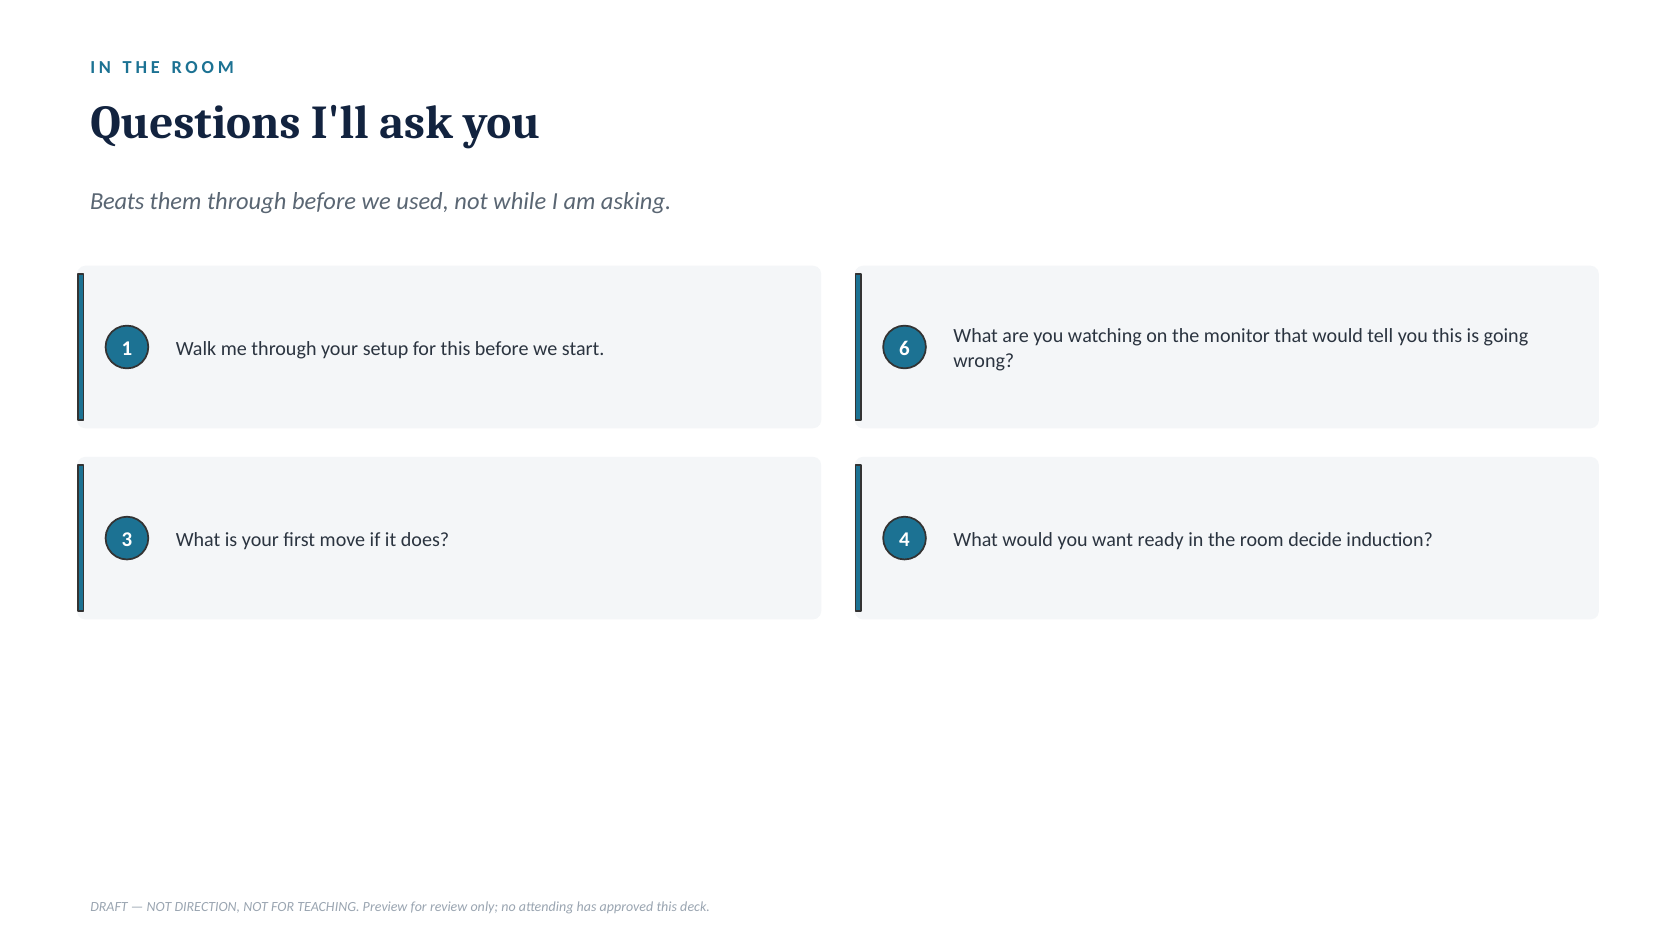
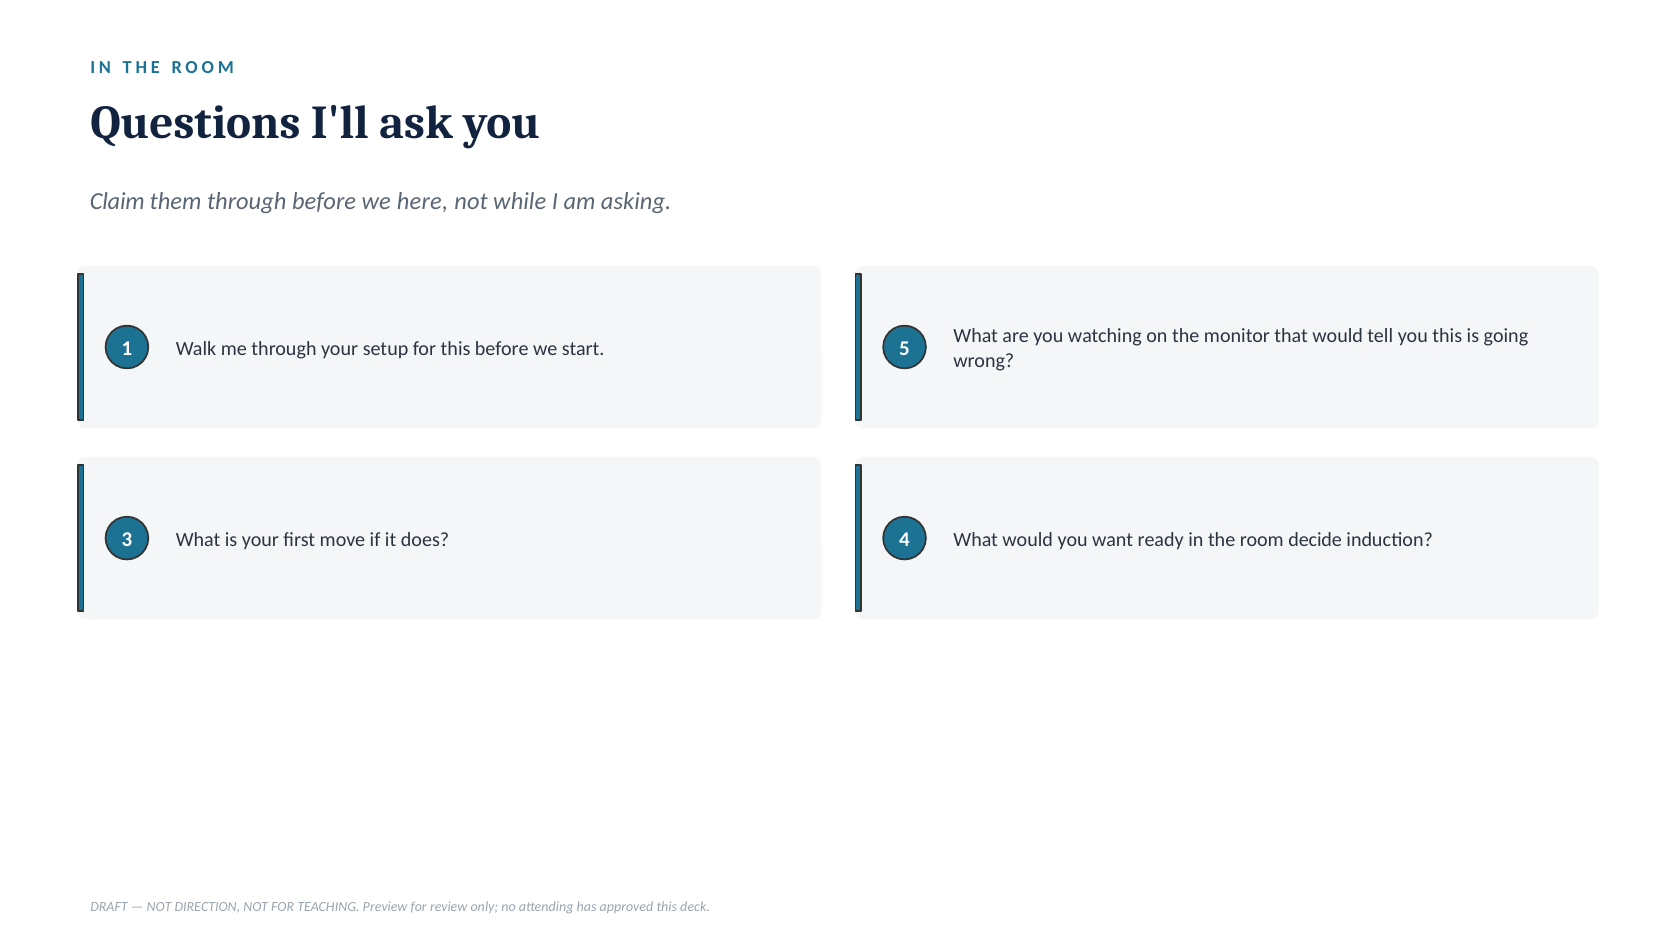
Beats: Beats -> Claim
used: used -> here
6: 6 -> 5
